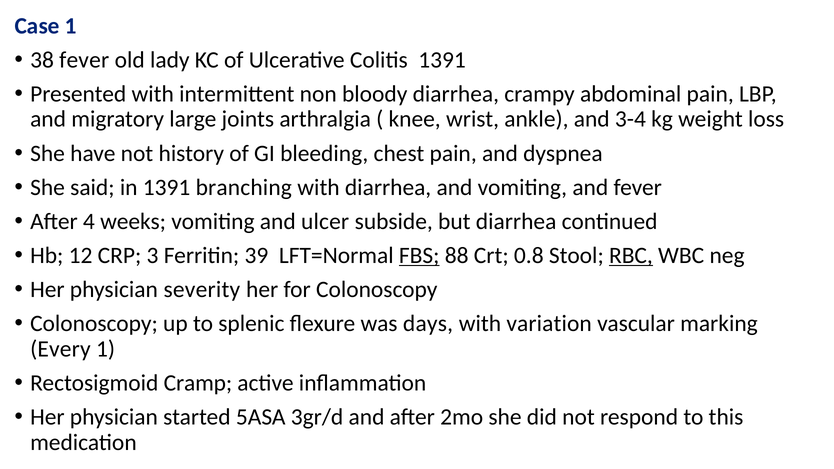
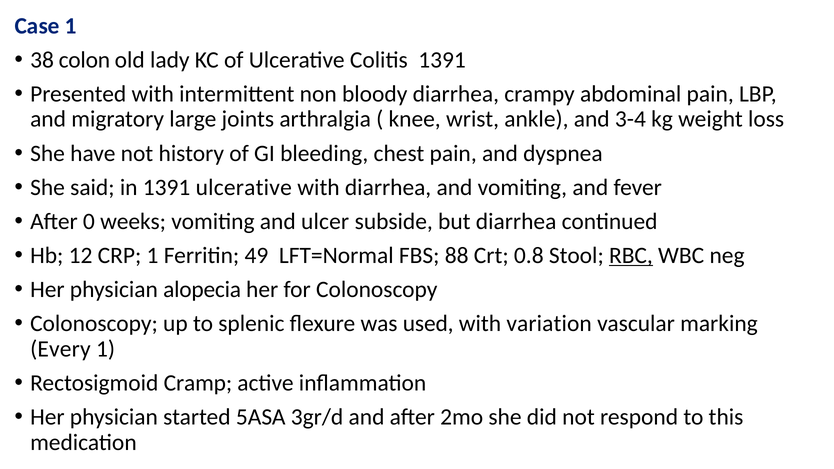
38 fever: fever -> colon
1391 branching: branching -> ulcerative
4: 4 -> 0
CRP 3: 3 -> 1
39: 39 -> 49
FBS underline: present -> none
severity: severity -> alopecia
days: days -> used
